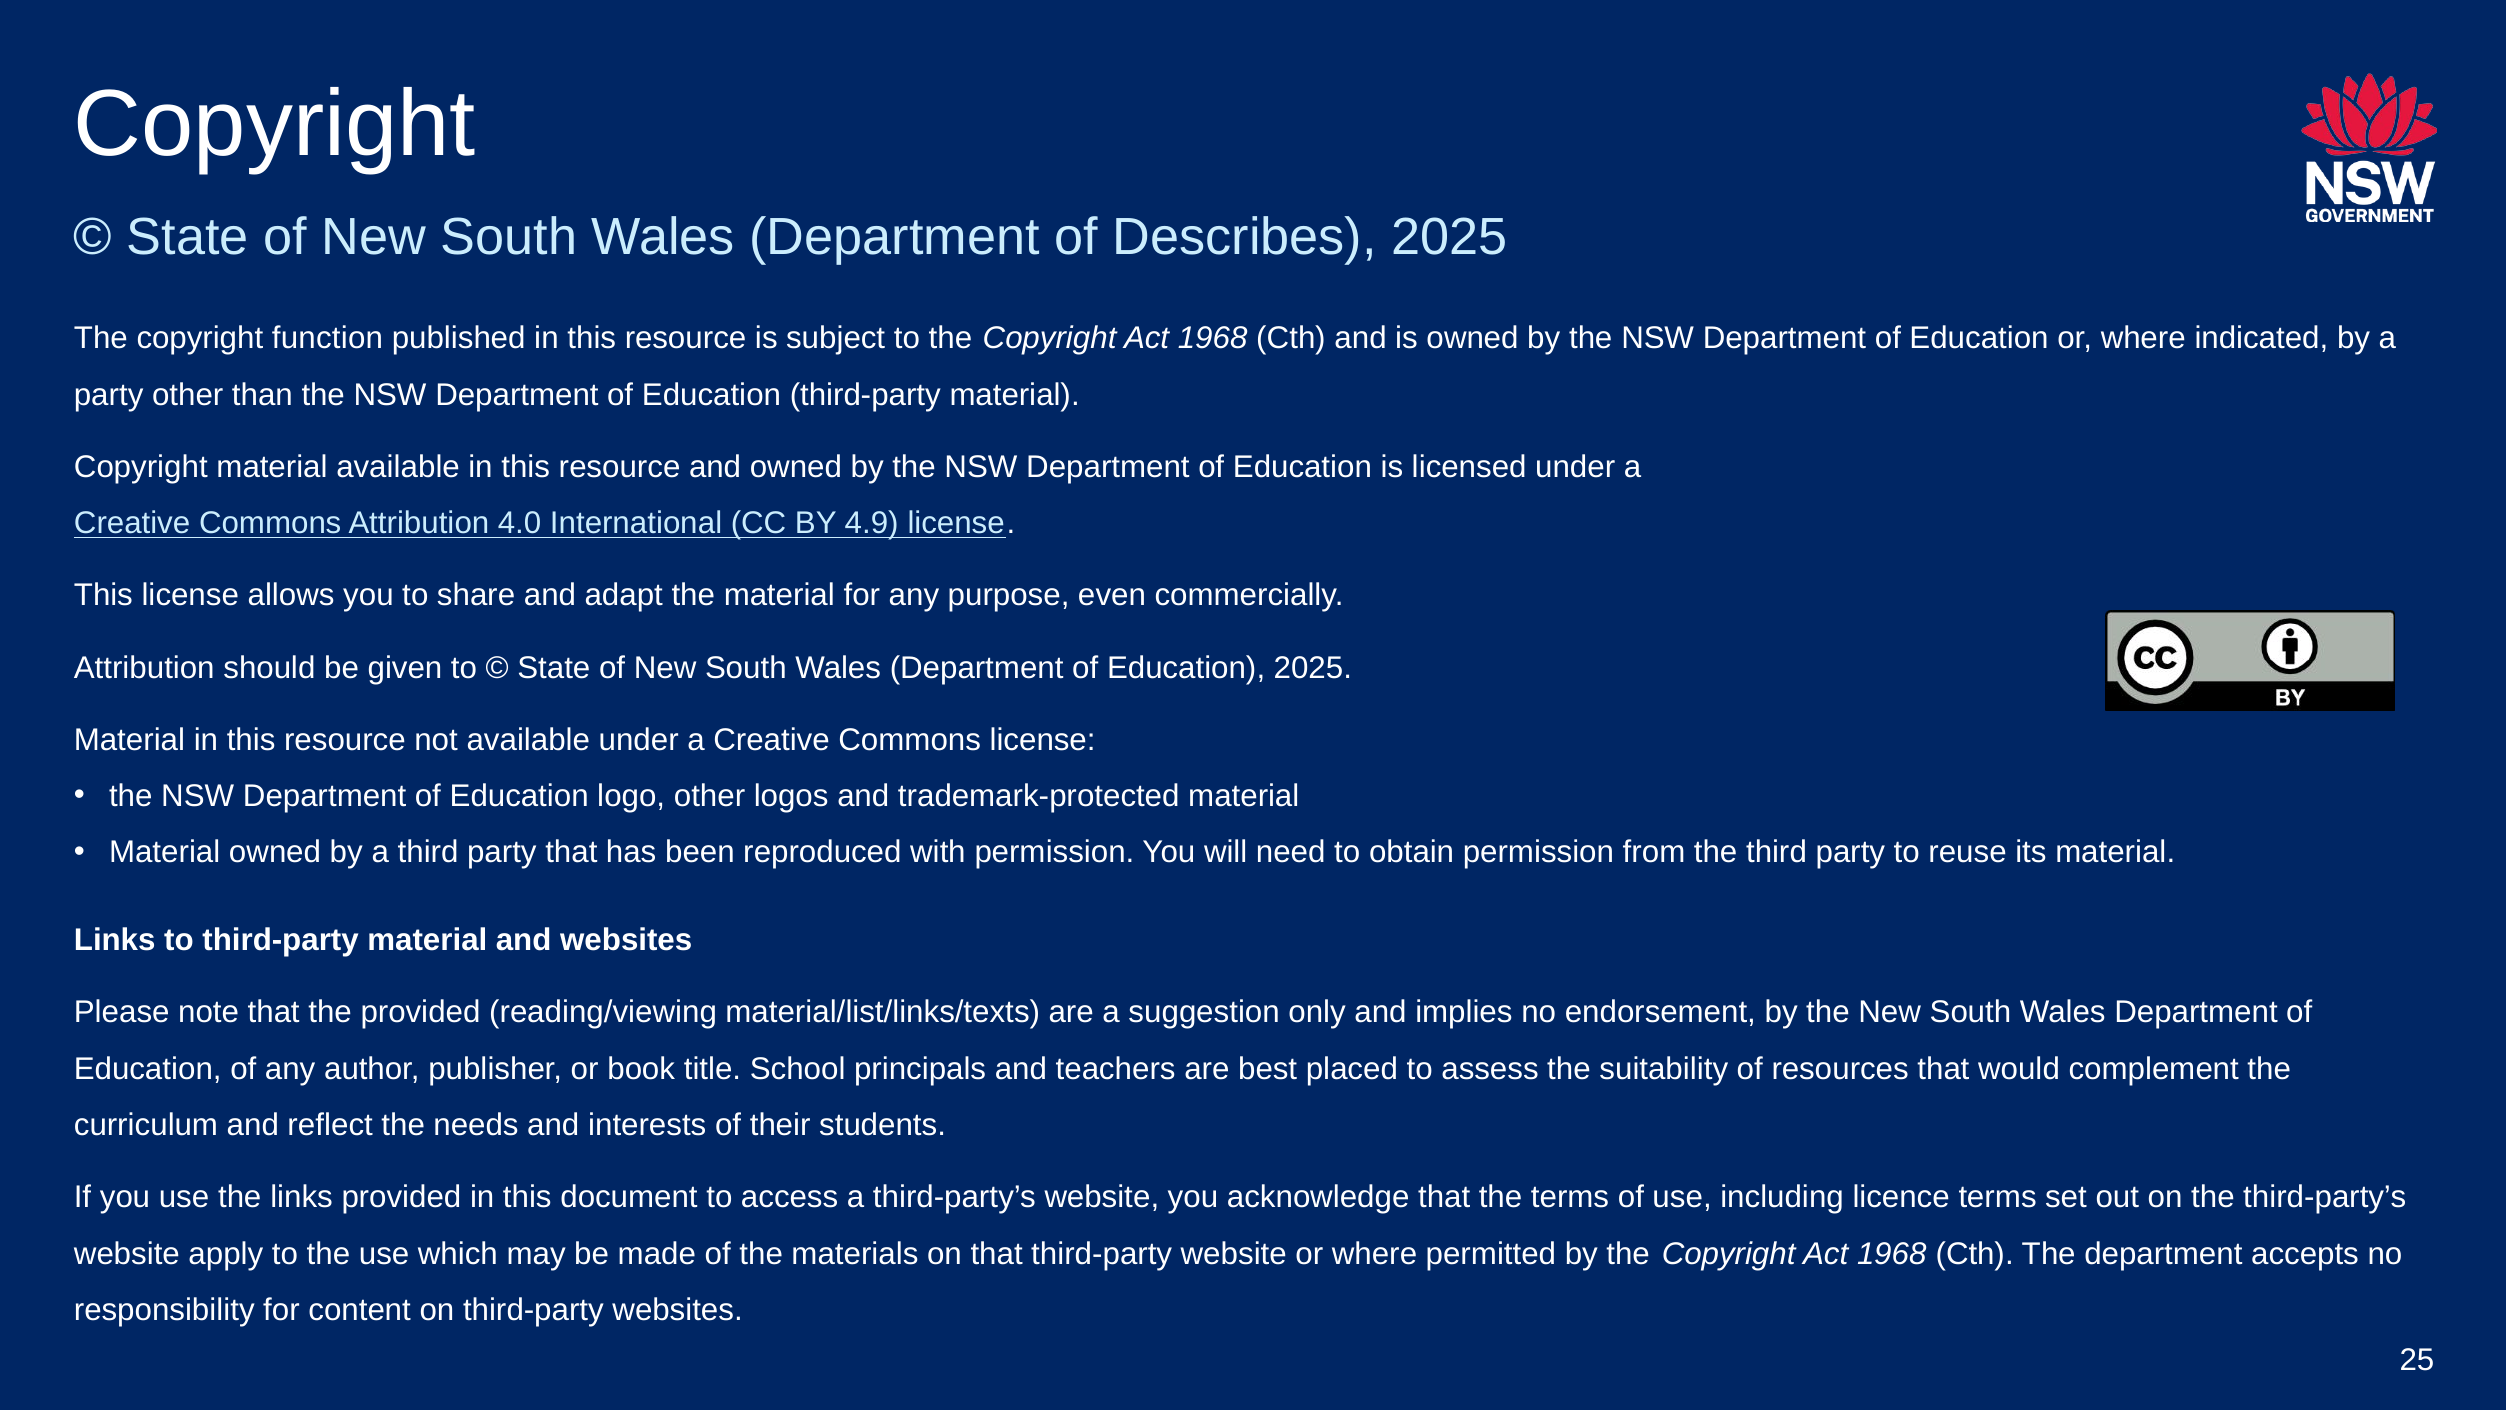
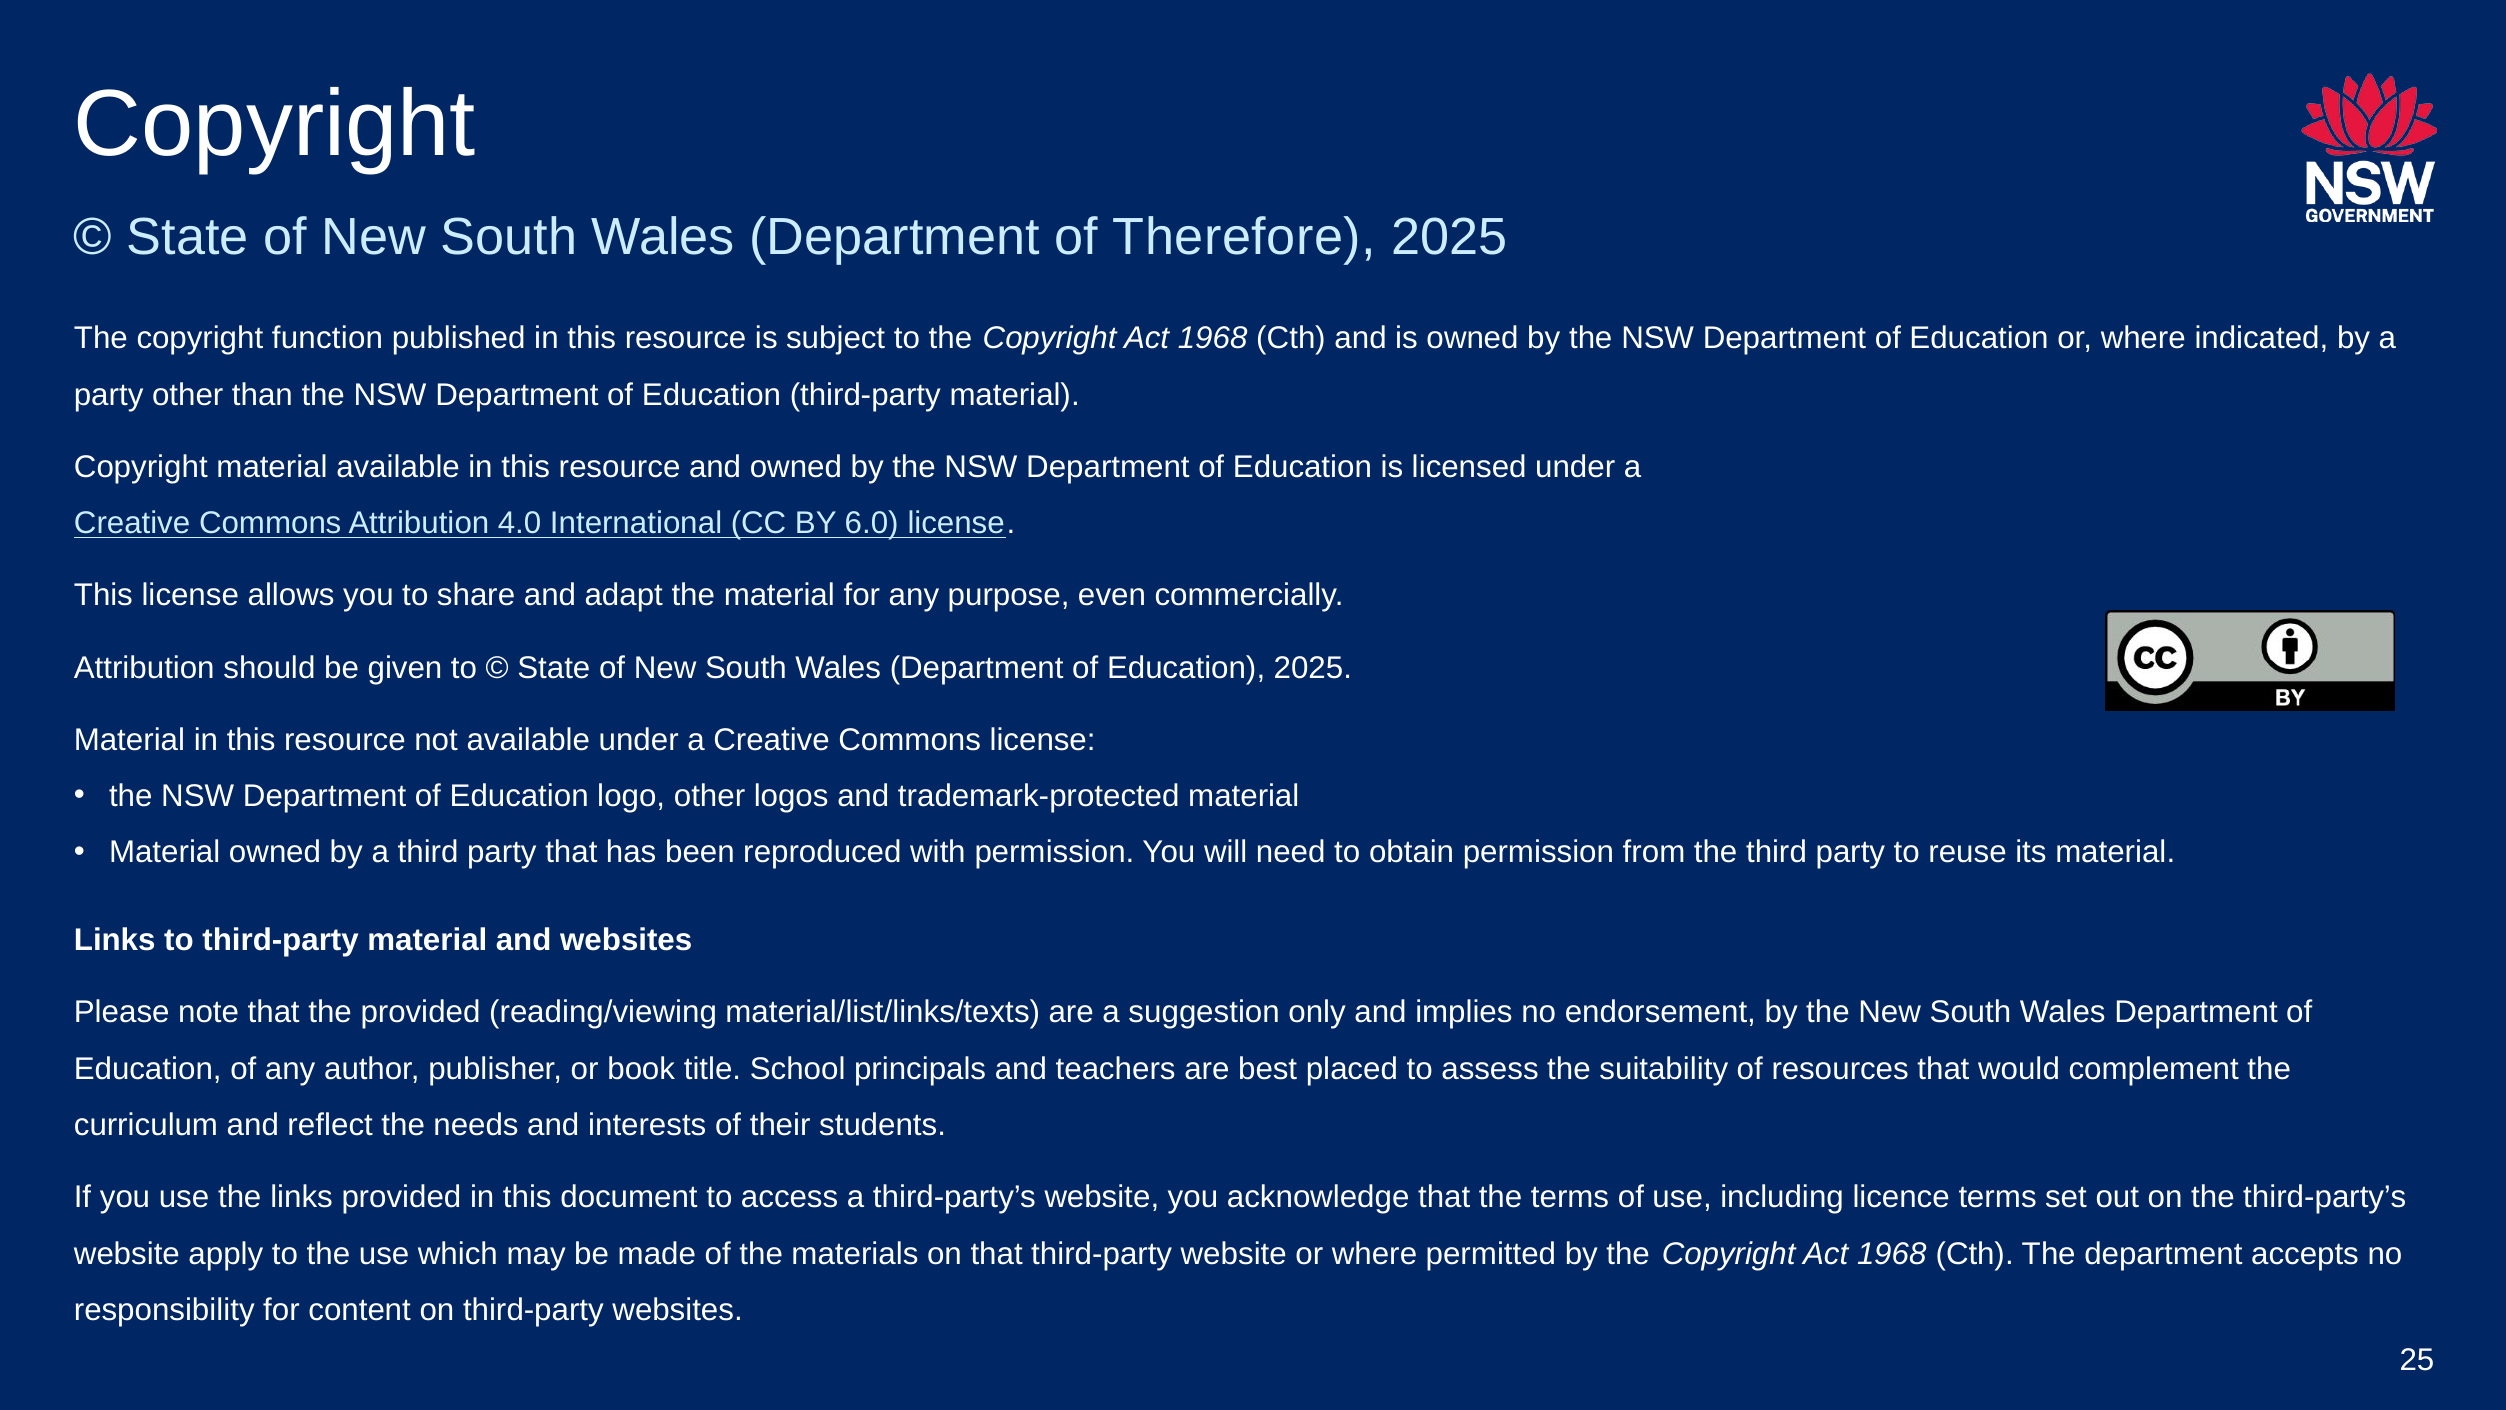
Describes: Describes -> Therefore
4.9: 4.9 -> 6.0
